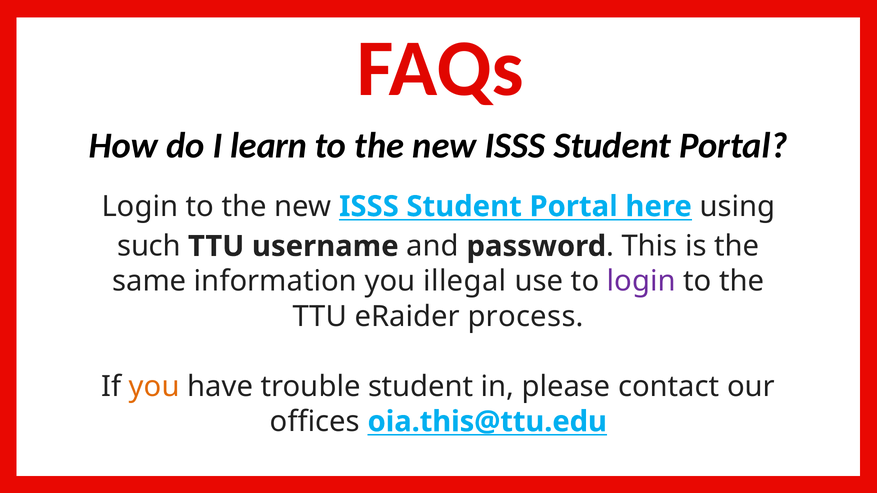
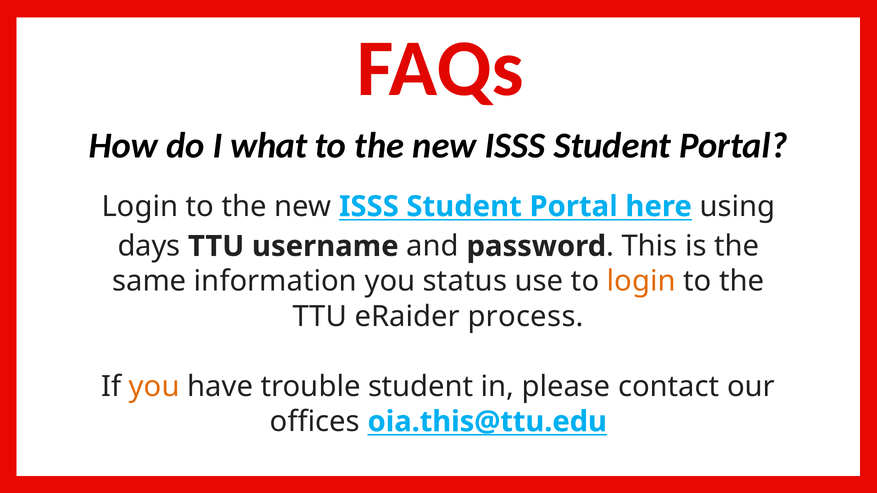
learn: learn -> what
such: such -> days
illegal: illegal -> status
login at (641, 282) colour: purple -> orange
